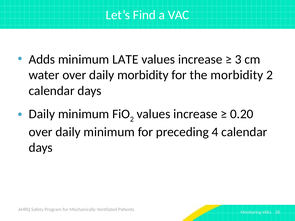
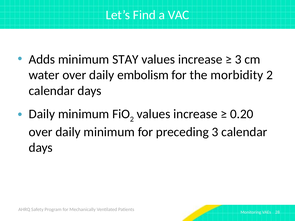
LATE: LATE -> STAY
daily morbidity: morbidity -> embolism
preceding 4: 4 -> 3
